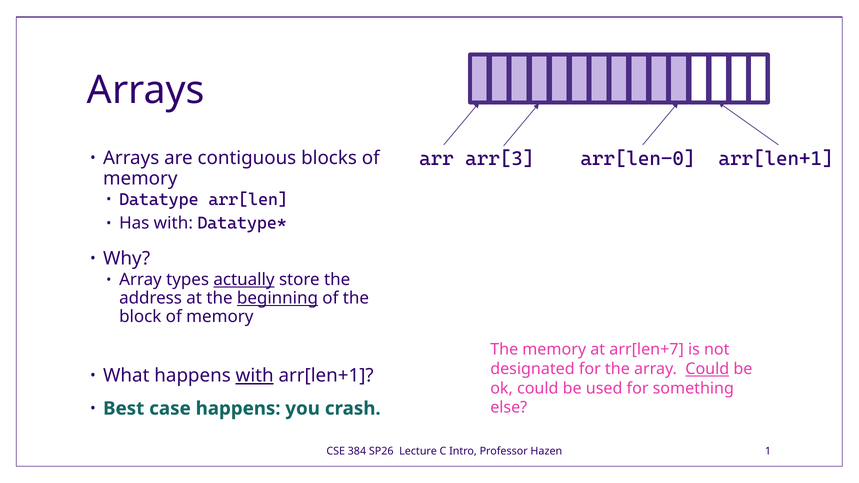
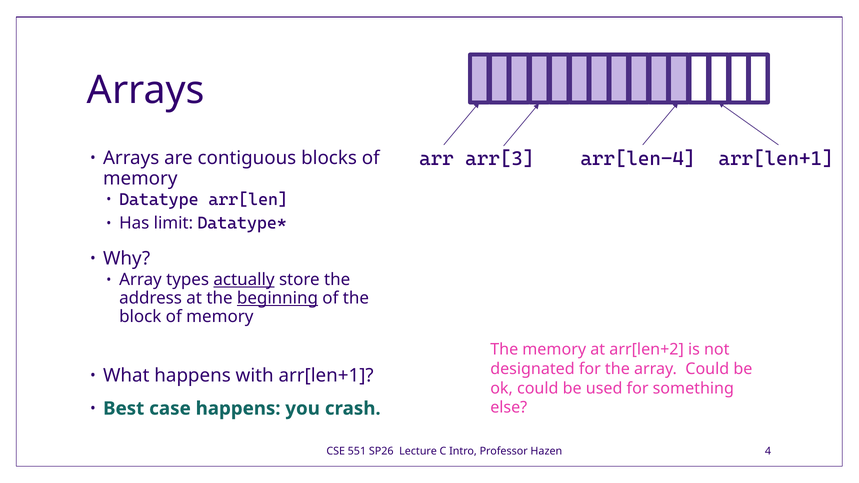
arr[len-0: arr[len-0 -> arr[len-4
Has with: with -> limit
arr[len+7: arr[len+7 -> arr[len+2
Could at (707, 369) underline: present -> none
with at (255, 376) underline: present -> none
384: 384 -> 551
1: 1 -> 4
